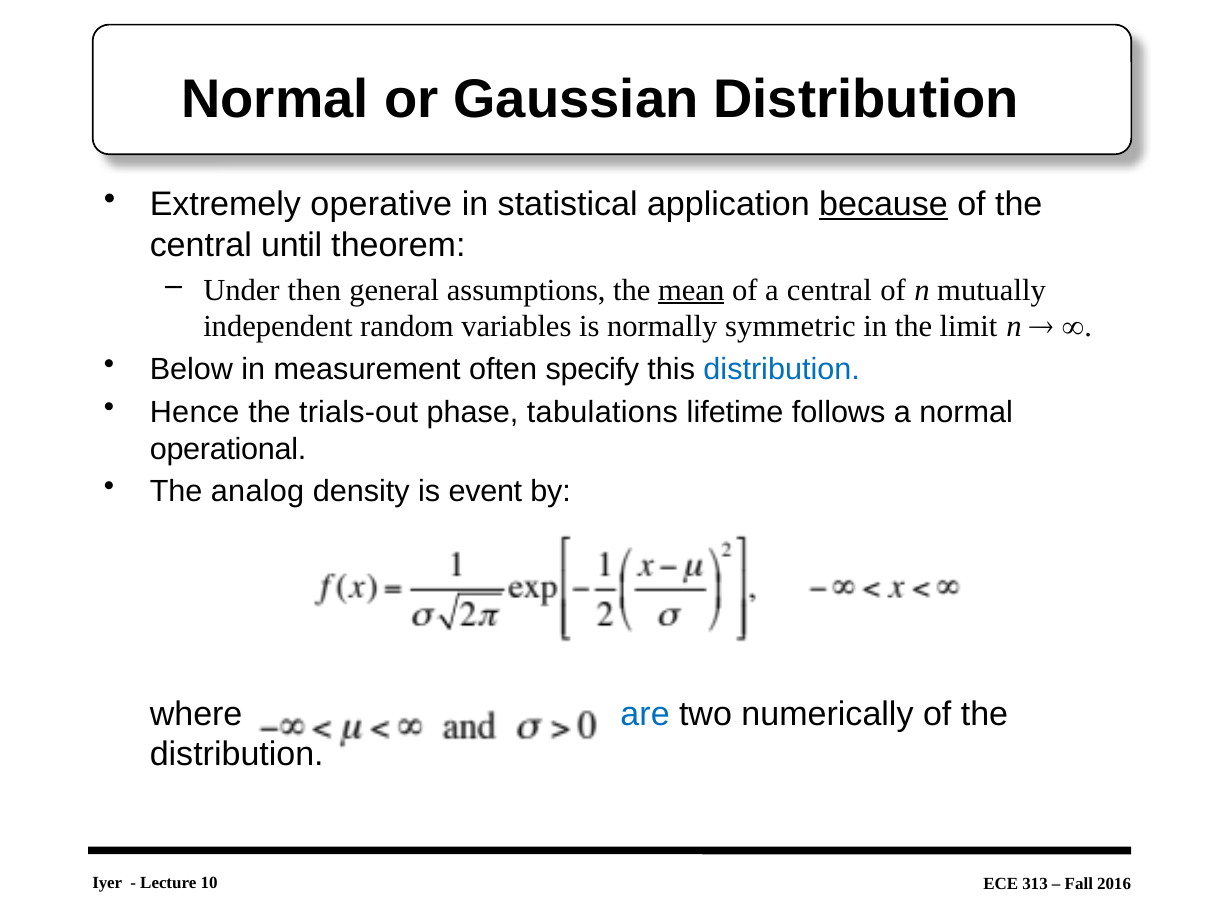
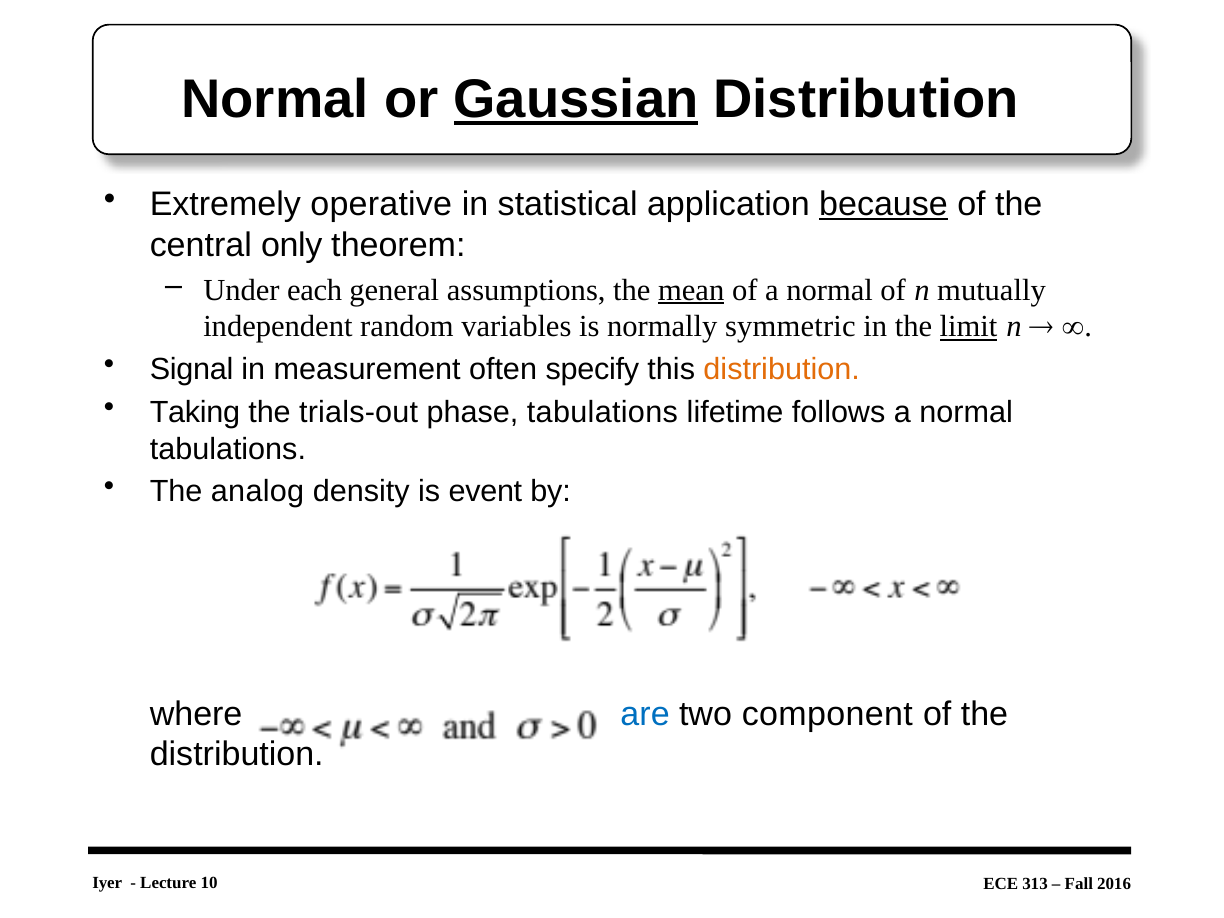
Gaussian underline: none -> present
until: until -> only
then: then -> each
of a central: central -> normal
limit underline: none -> present
Below: Below -> Signal
distribution at (782, 369) colour: blue -> orange
Hence: Hence -> Taking
operational at (228, 449): operational -> tabulations
numerically: numerically -> component
